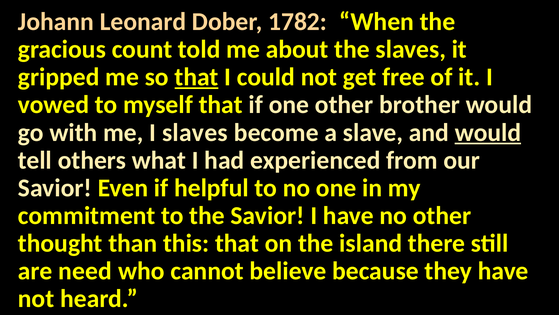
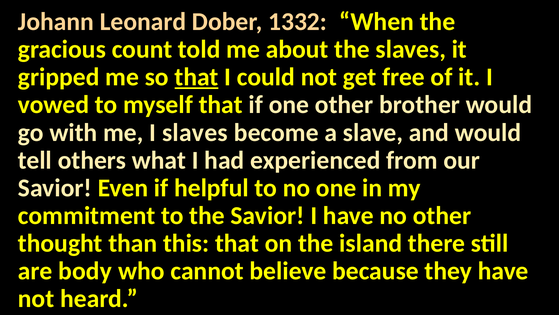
1782: 1782 -> 1332
would at (488, 132) underline: present -> none
need: need -> body
